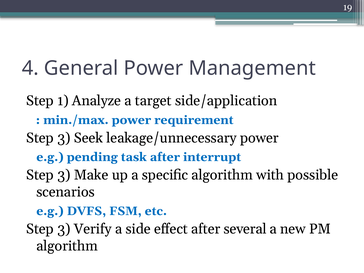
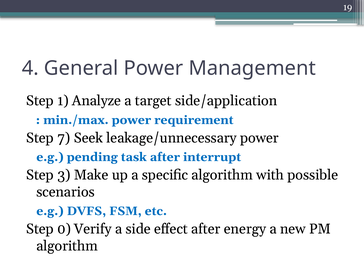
3 at (64, 138): 3 -> 7
3 at (64, 229): 3 -> 0
several: several -> energy
